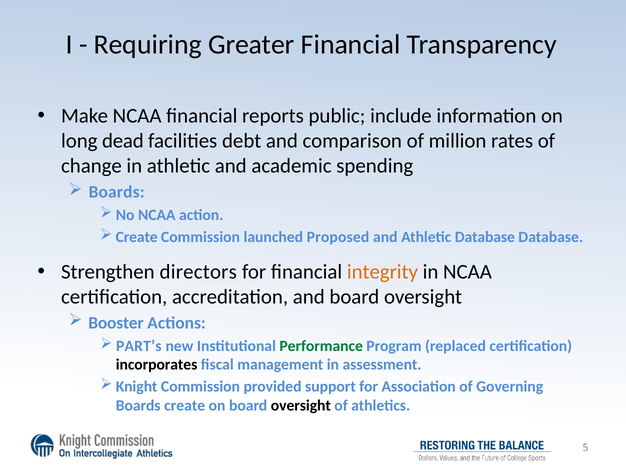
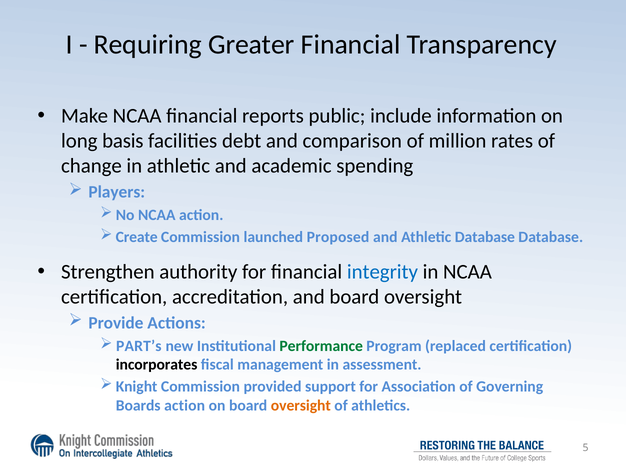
dead: dead -> basis
Boards at (117, 192): Boards -> Players
directors: directors -> authority
integrity colour: orange -> blue
Booster: Booster -> Provide
Boards create: create -> action
oversight at (301, 405) colour: black -> orange
